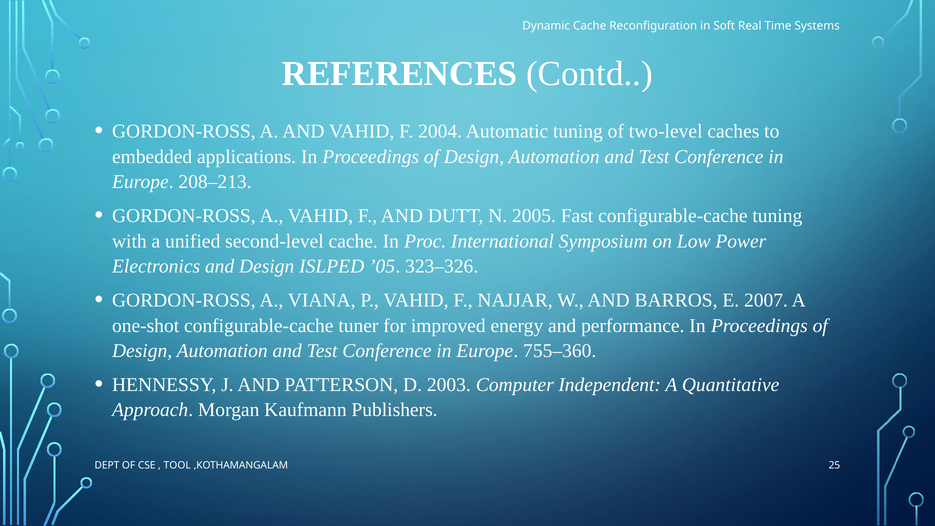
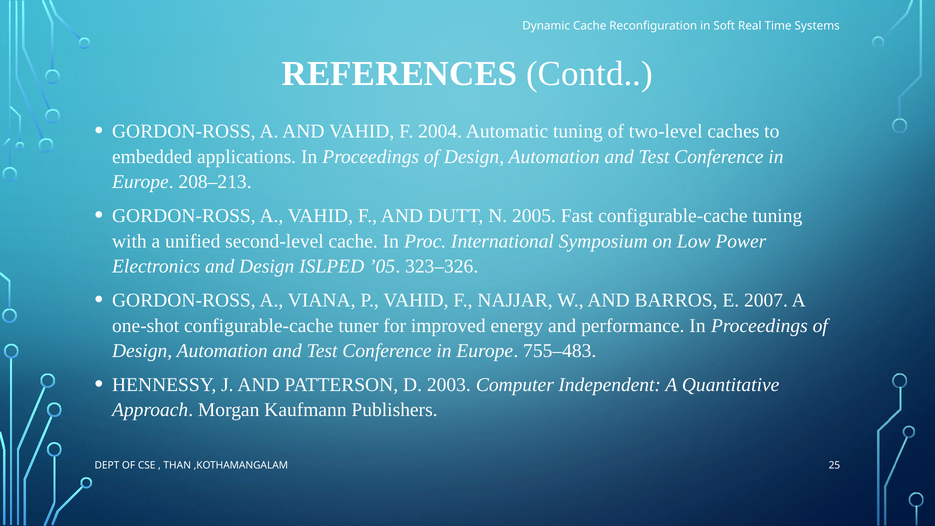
755–360: 755–360 -> 755–483
TOOL: TOOL -> THAN
